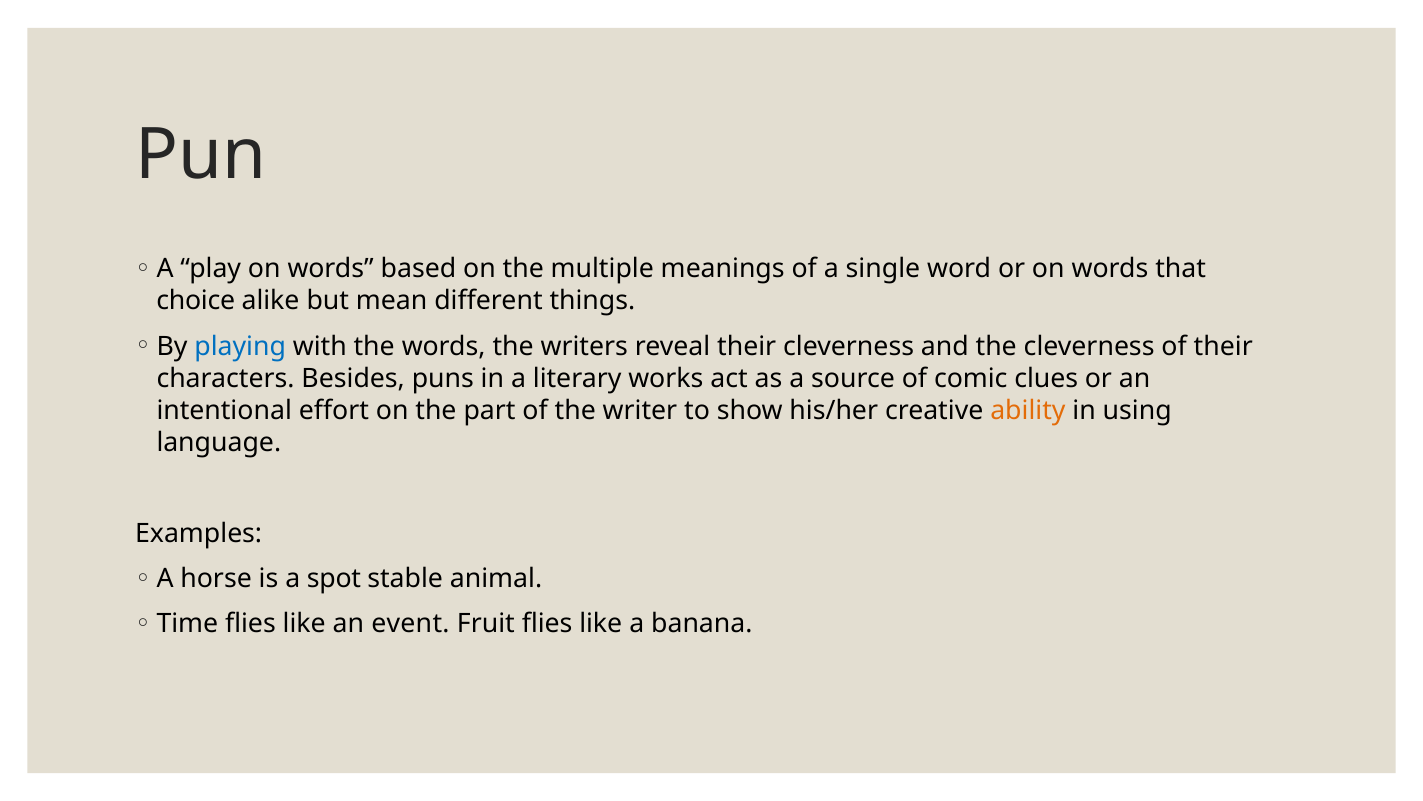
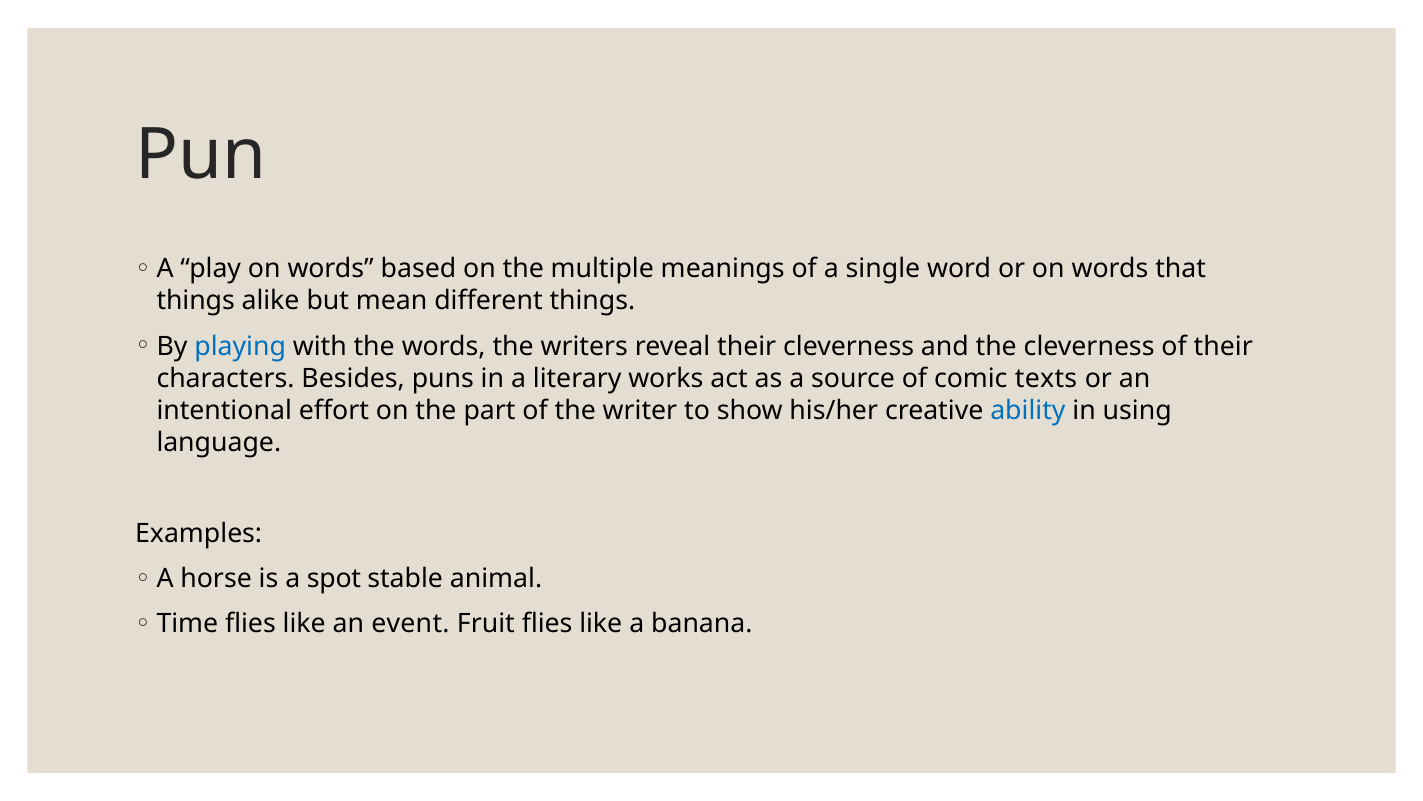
choice at (196, 301): choice -> things
clues: clues -> texts
ability colour: orange -> blue
